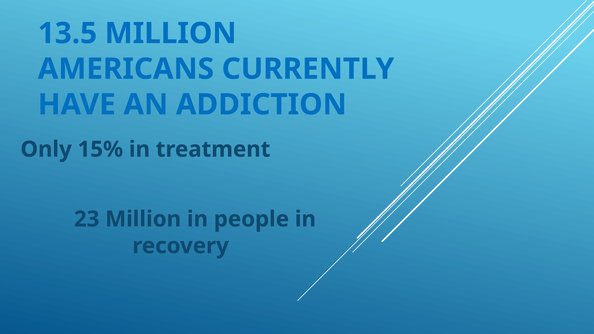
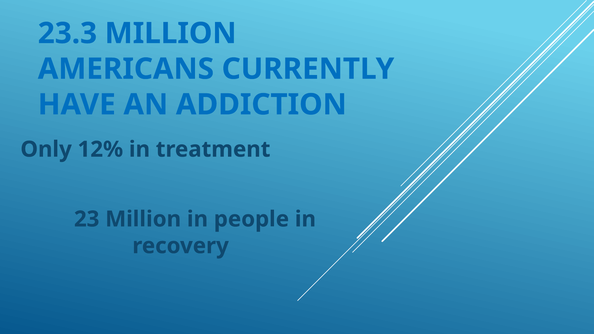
13.5: 13.5 -> 23.3
15%: 15% -> 12%
